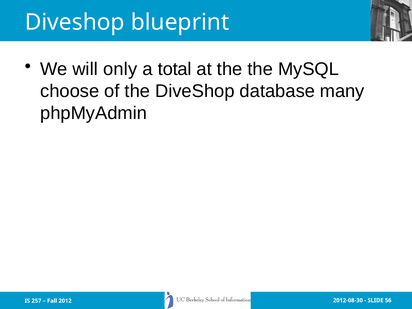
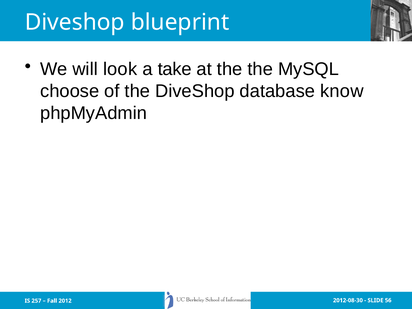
only: only -> look
total: total -> take
many: many -> know
